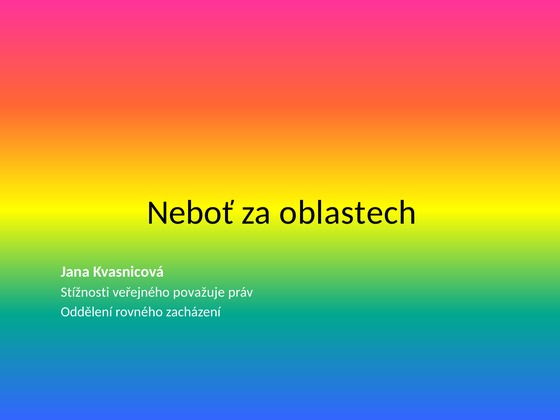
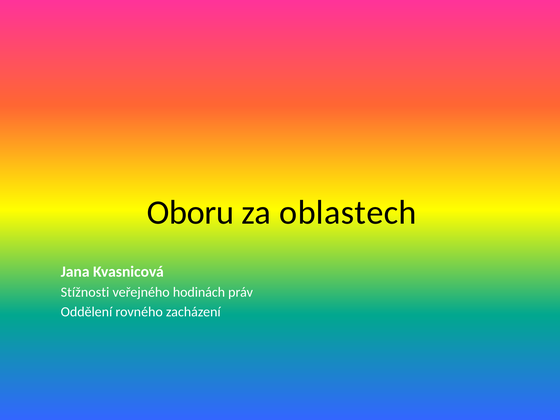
Neboť: Neboť -> Oboru
považuje: považuje -> hodinách
